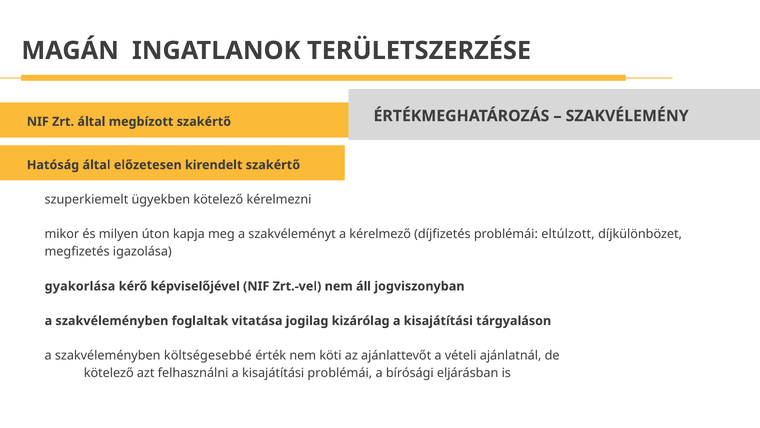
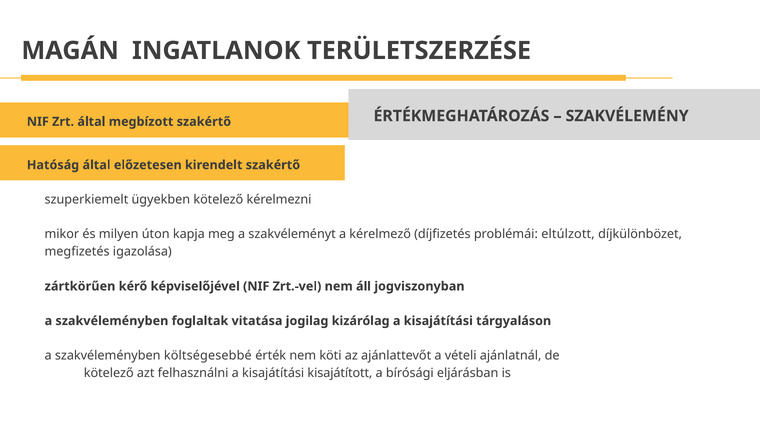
gyakorlása: gyakorlása -> zártkörűen
kisajátítási problémái: problémái -> kisajátított
